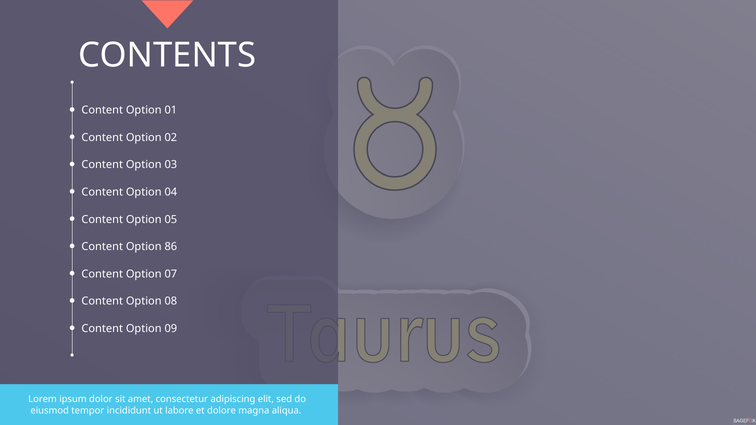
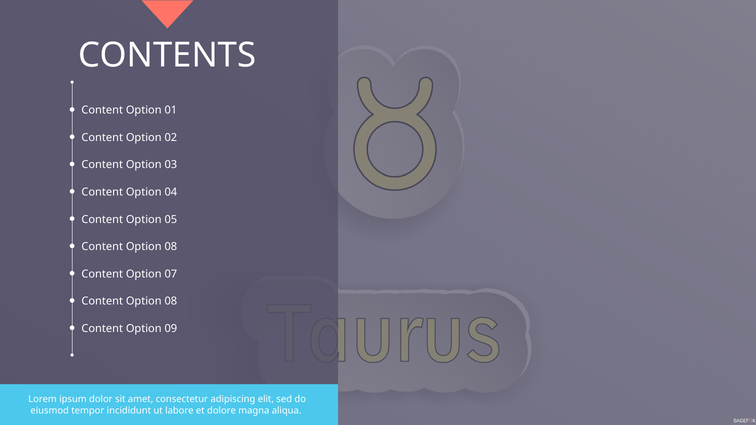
86 at (171, 247): 86 -> 08
